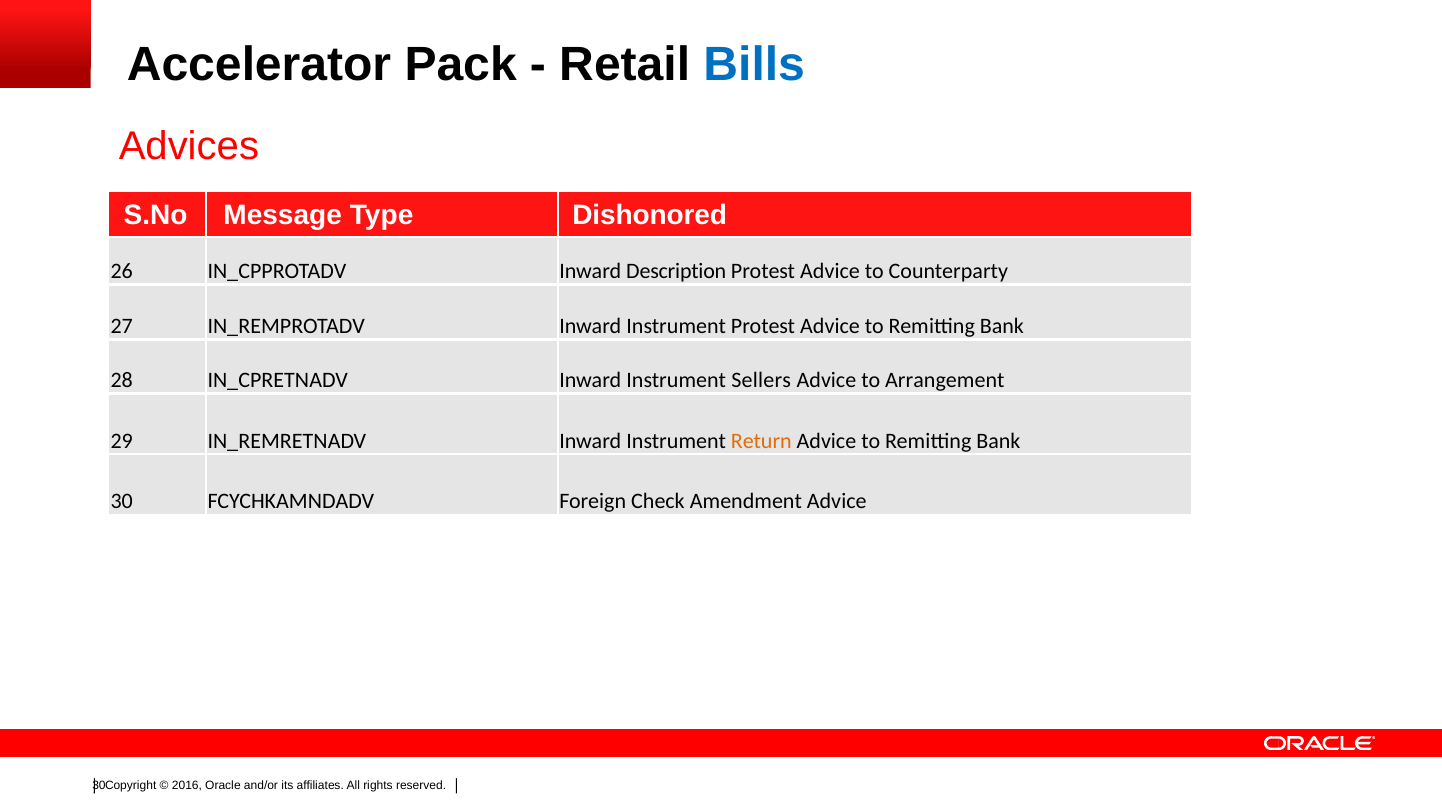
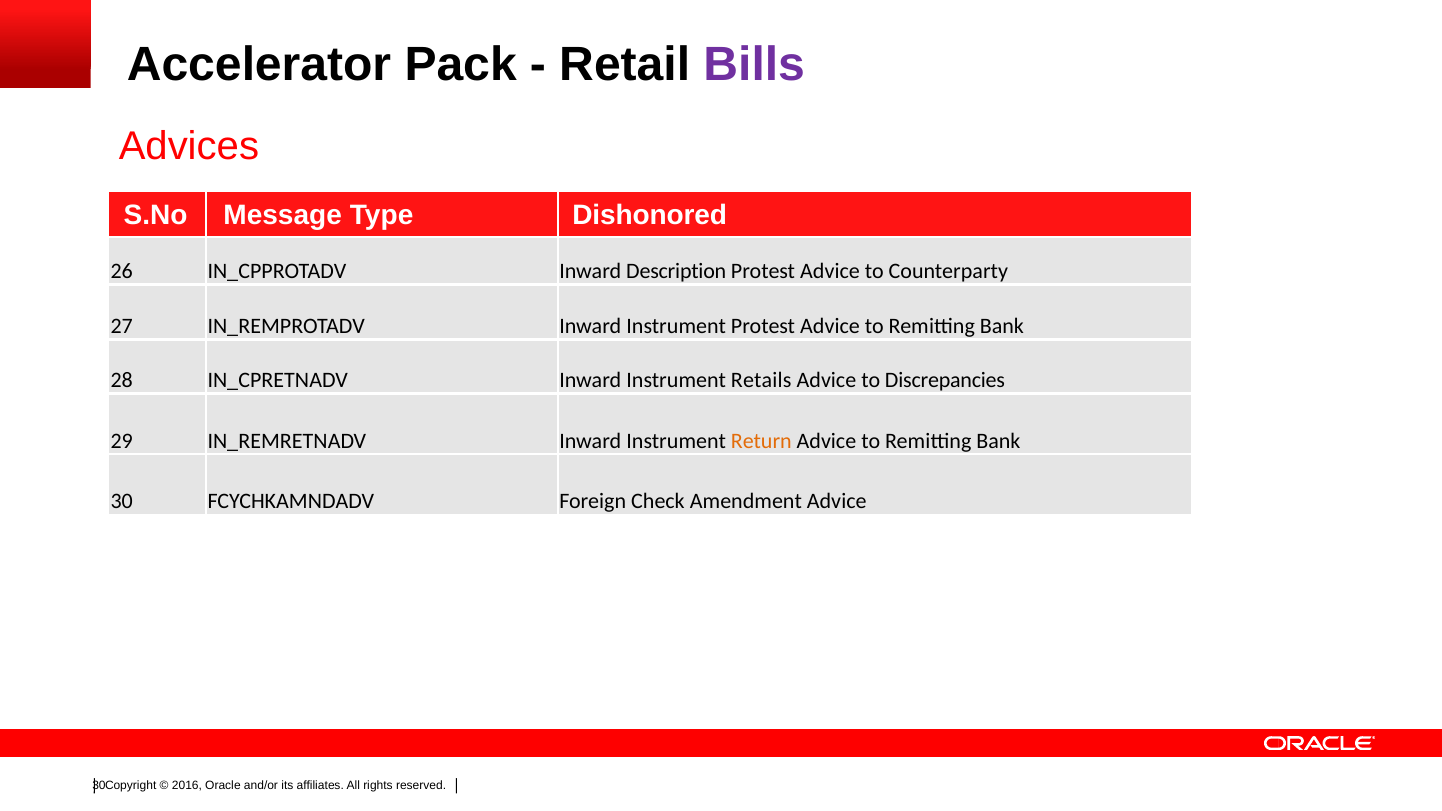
Bills colour: blue -> purple
Sellers: Sellers -> Retails
Arrangement: Arrangement -> Discrepancies
